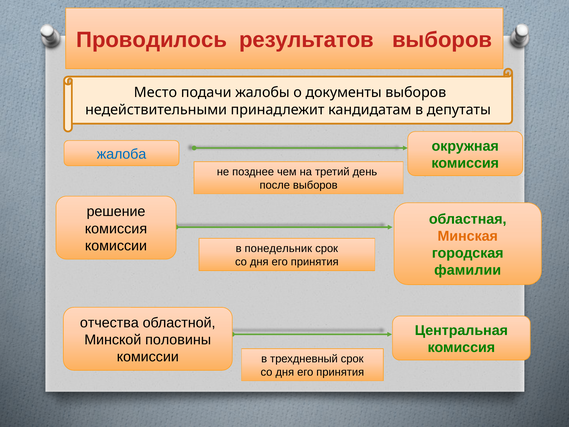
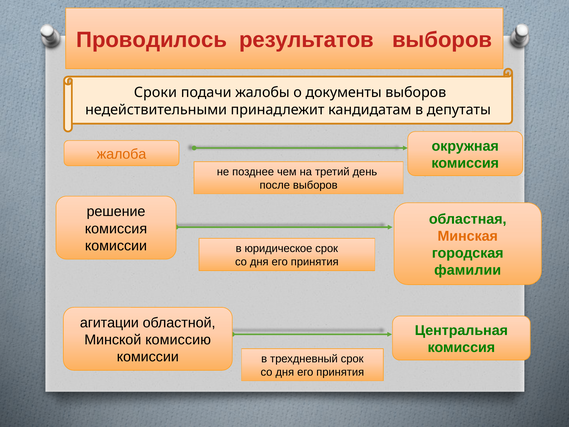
Место: Место -> Сроки
жалоба colour: blue -> orange
понедельник: понедельник -> юридическое
отчества: отчества -> агитации
половины: половины -> комиссию
